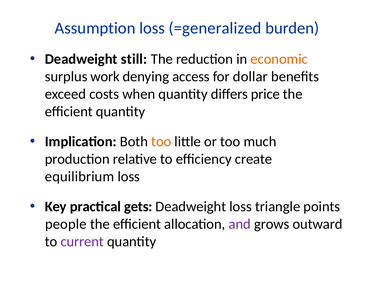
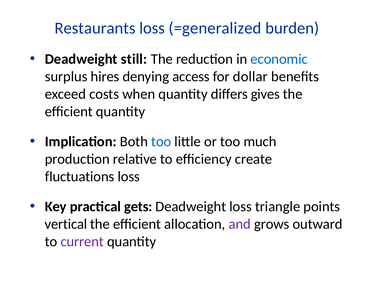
Assumption: Assumption -> Restaurants
economic colour: orange -> blue
work: work -> hires
price: price -> gives
too at (161, 141) colour: orange -> blue
equilibrium: equilibrium -> fluctuations
people: people -> vertical
